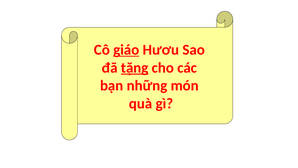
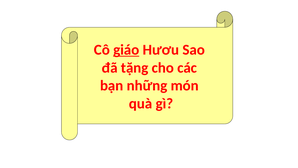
tặng underline: present -> none
